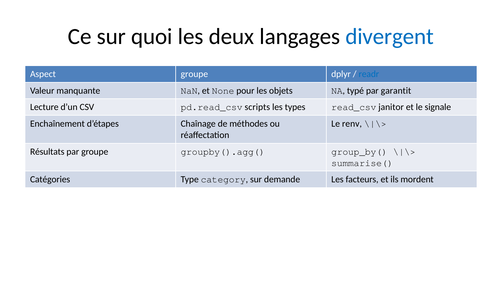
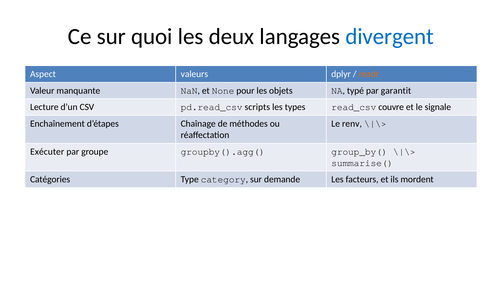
Aspect groupe: groupe -> valeurs
readr colour: blue -> orange
janitor: janitor -> couvre
Résultats: Résultats -> Exécuter
